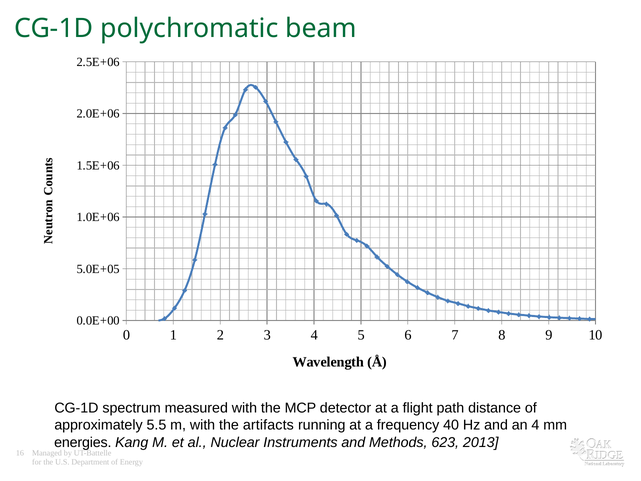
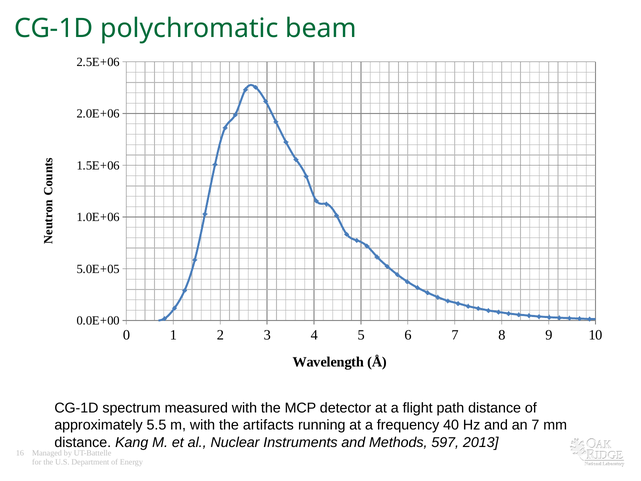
an 4: 4 -> 7
energies at (83, 442): energies -> distance
623: 623 -> 597
